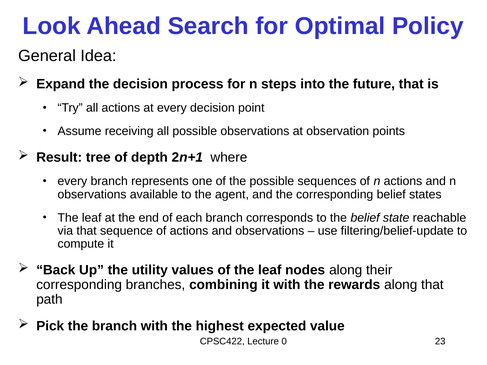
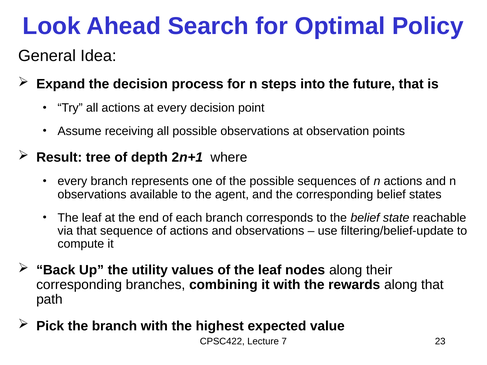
0: 0 -> 7
